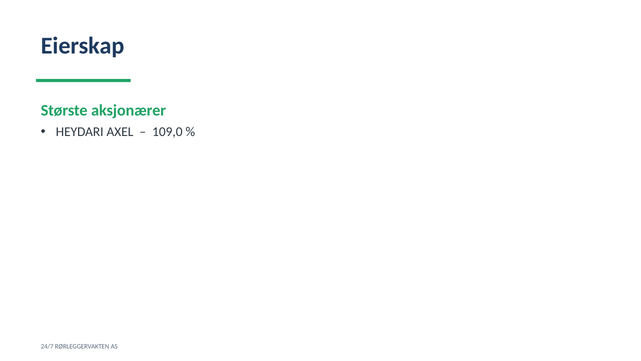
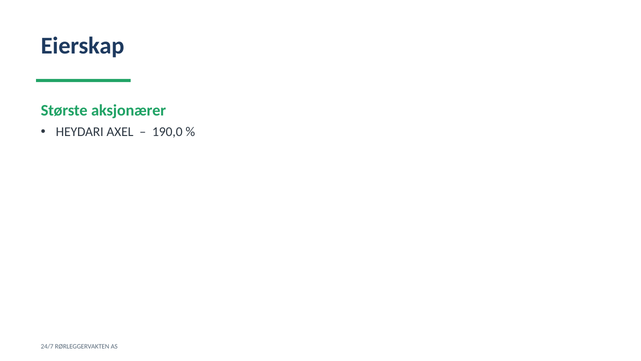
109,0: 109,0 -> 190,0
